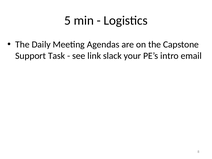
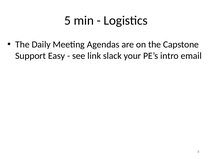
Task: Task -> Easy
